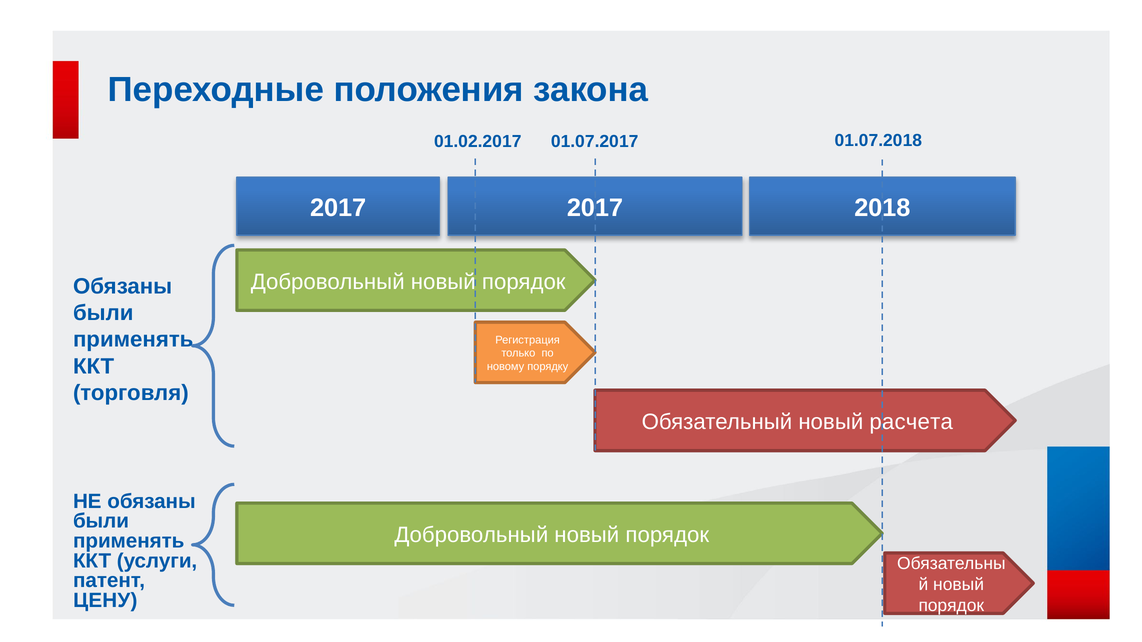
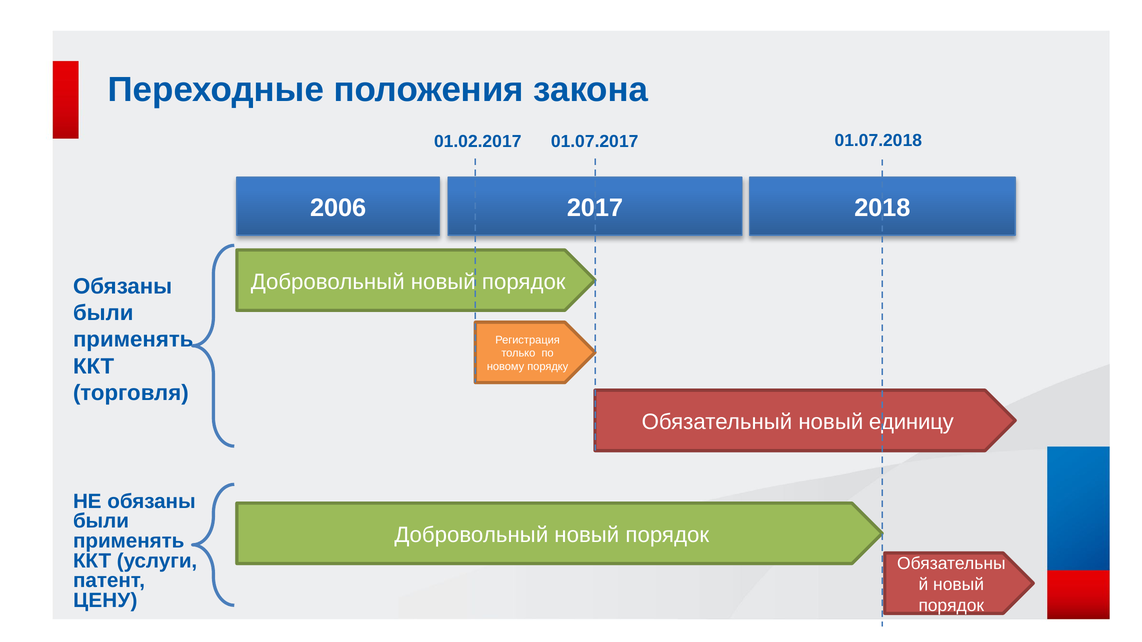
2017 at (338, 208): 2017 -> 2006
расчета: расчета -> единицу
